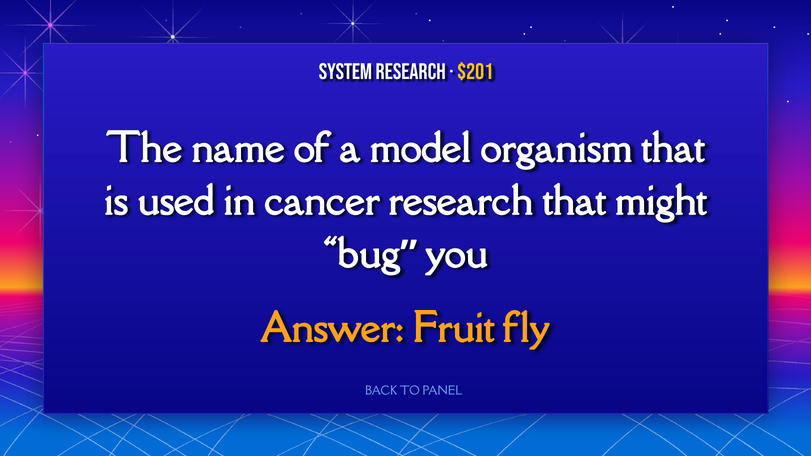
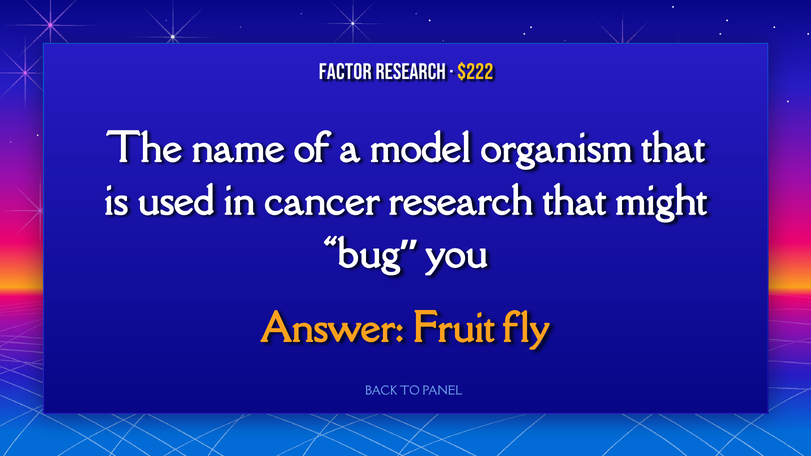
System: System -> Factor
$201: $201 -> $222
